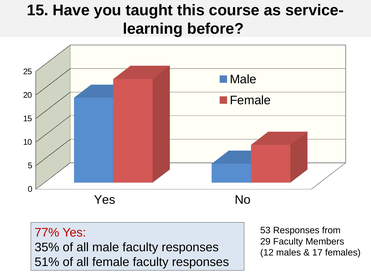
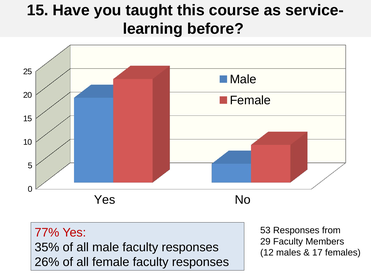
51%: 51% -> 26%
